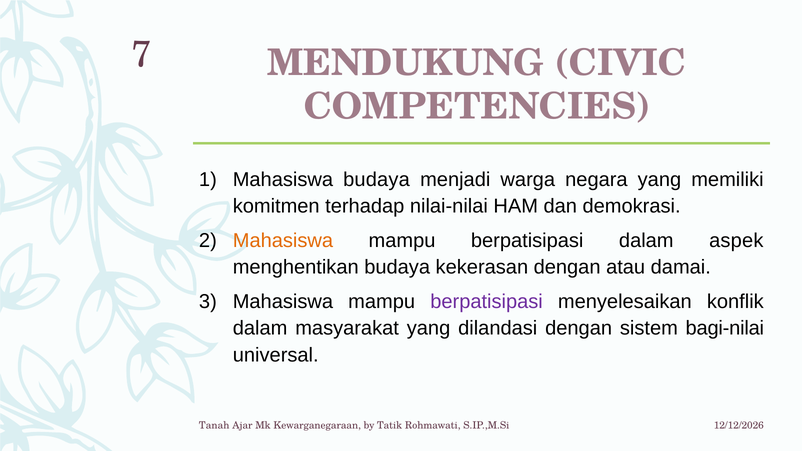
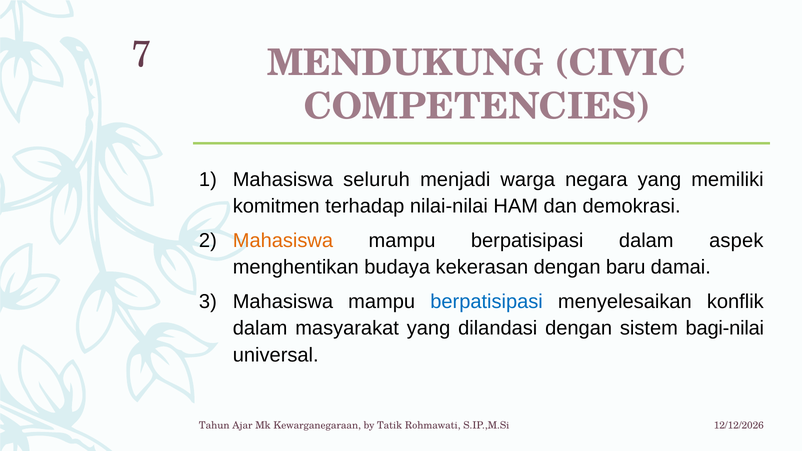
Mahasiswa budaya: budaya -> seluruh
atau: atau -> baru
berpatisipasi at (487, 302) colour: purple -> blue
Tanah: Tanah -> Tahun
